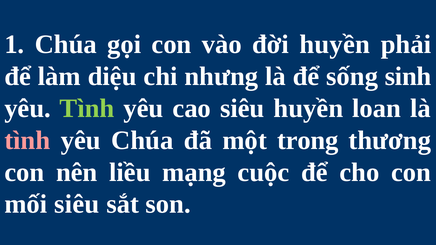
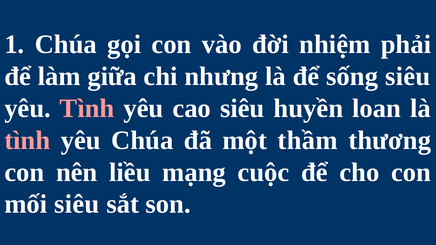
đời huyền: huyền -> nhiệm
diệu: diệu -> giữa
sống sinh: sinh -> siêu
Tình at (87, 108) colour: light green -> pink
trong: trong -> thầm
